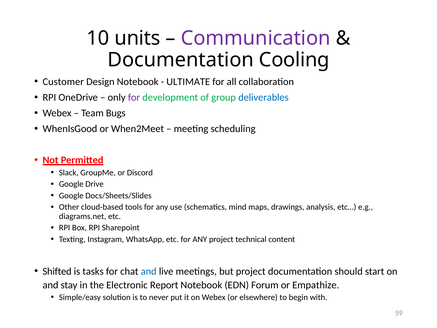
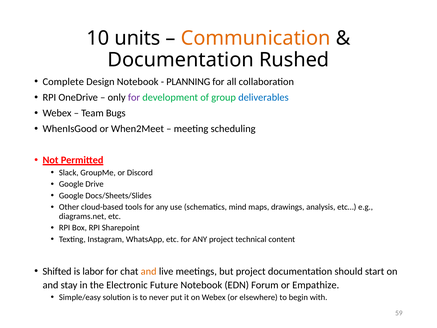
Communication colour: purple -> orange
Cooling: Cooling -> Rushed
Customer: Customer -> Complete
ULTIMATE: ULTIMATE -> PLANNING
tasks: tasks -> labor
and at (149, 271) colour: blue -> orange
Report: Report -> Future
